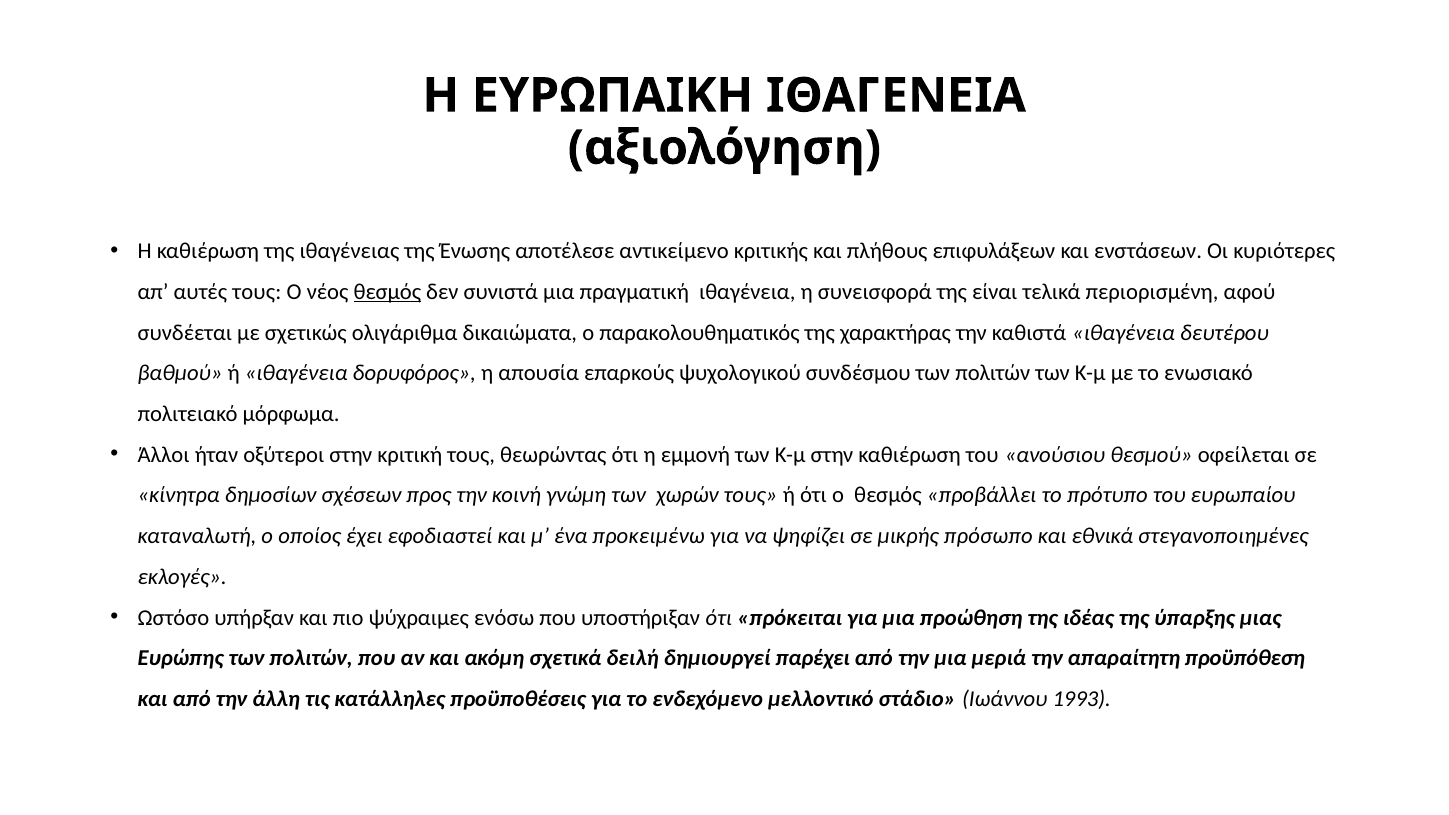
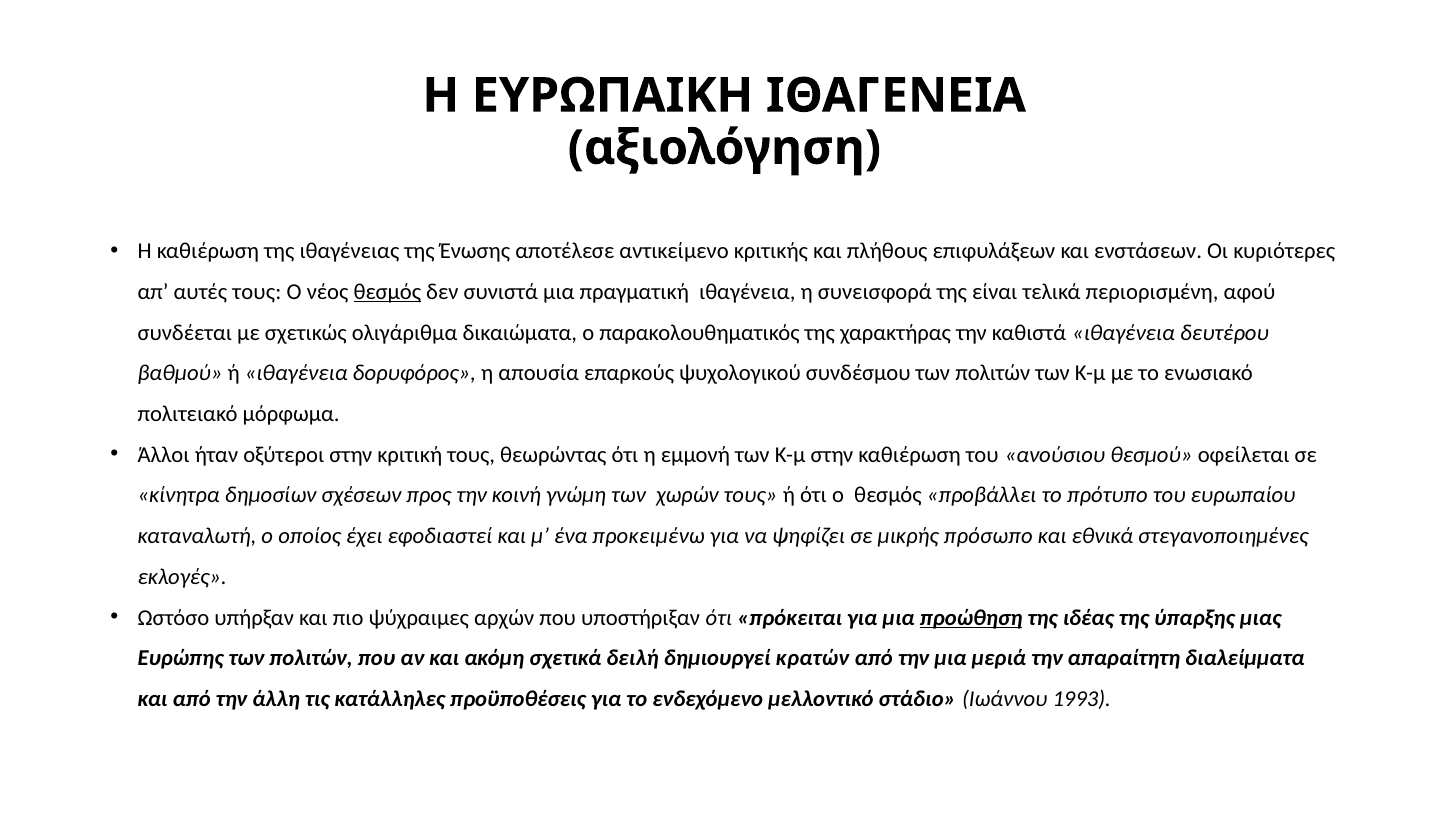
ενόσω: ενόσω -> αρχών
προώθηση underline: none -> present
παρέχει: παρέχει -> κρατών
προϋπόθεση: προϋπόθεση -> διαλείμματα
